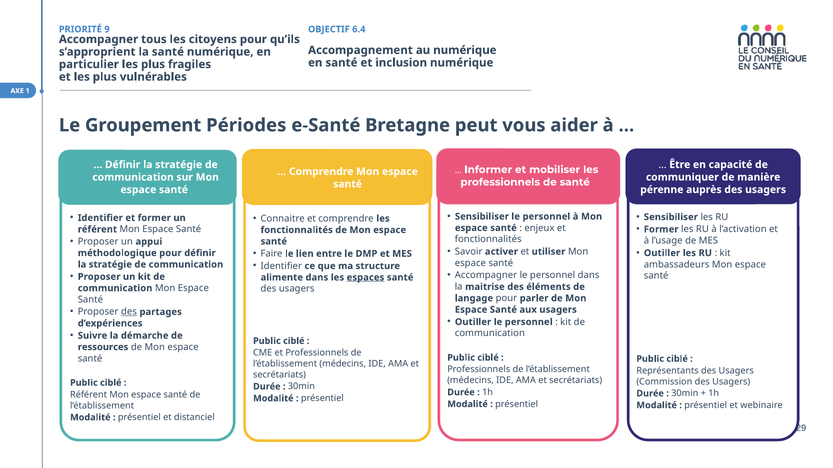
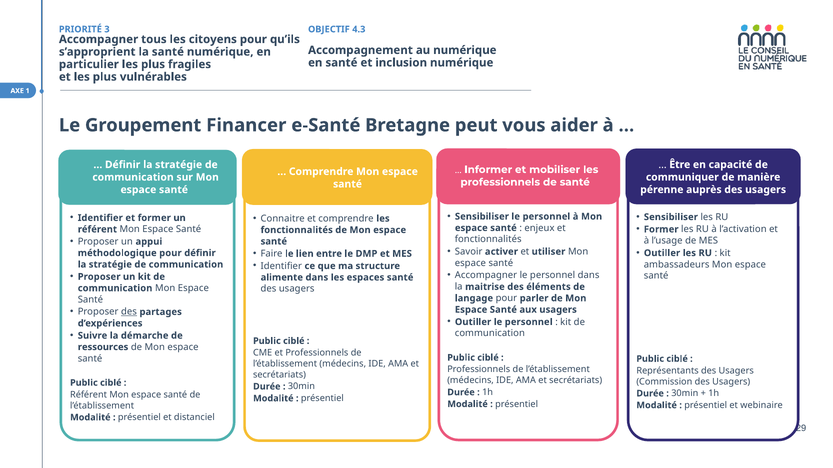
9: 9 -> 3
6.4: 6.4 -> 4.3
Périodes: Périodes -> Financer
espaces underline: present -> none
